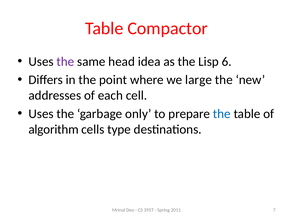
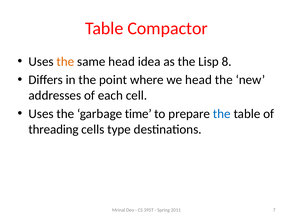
the at (65, 61) colour: purple -> orange
6: 6 -> 8
we large: large -> head
only: only -> time
algorithm: algorithm -> threading
